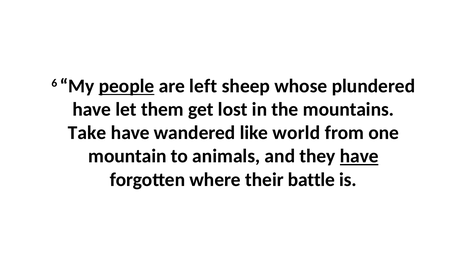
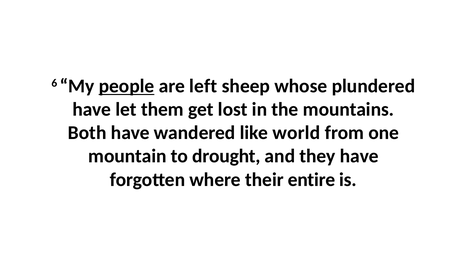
Take: Take -> Both
animals: animals -> drought
have at (359, 156) underline: present -> none
battle: battle -> entire
